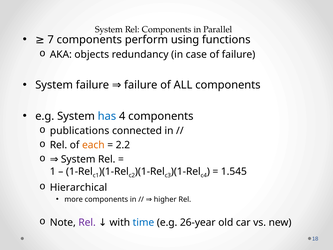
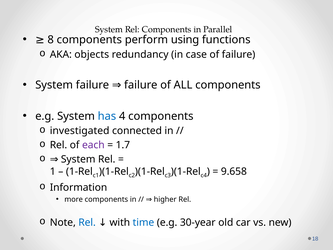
7: 7 -> 8
publications: publications -> investigated
each colour: orange -> purple
2.2: 2.2 -> 1.7
1.545: 1.545 -> 9.658
Hierarchical: Hierarchical -> Information
Rel at (87, 222) colour: purple -> blue
26-year: 26-year -> 30-year
